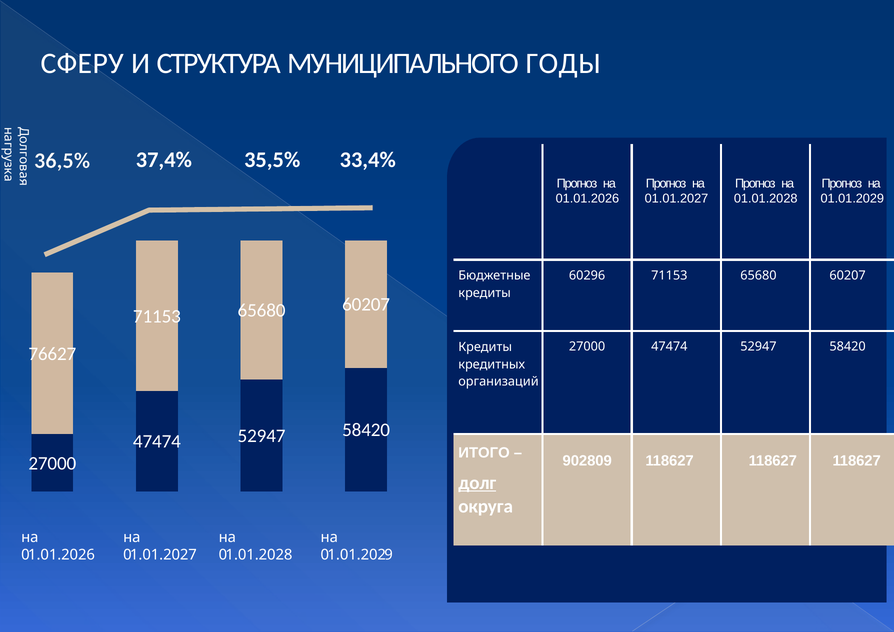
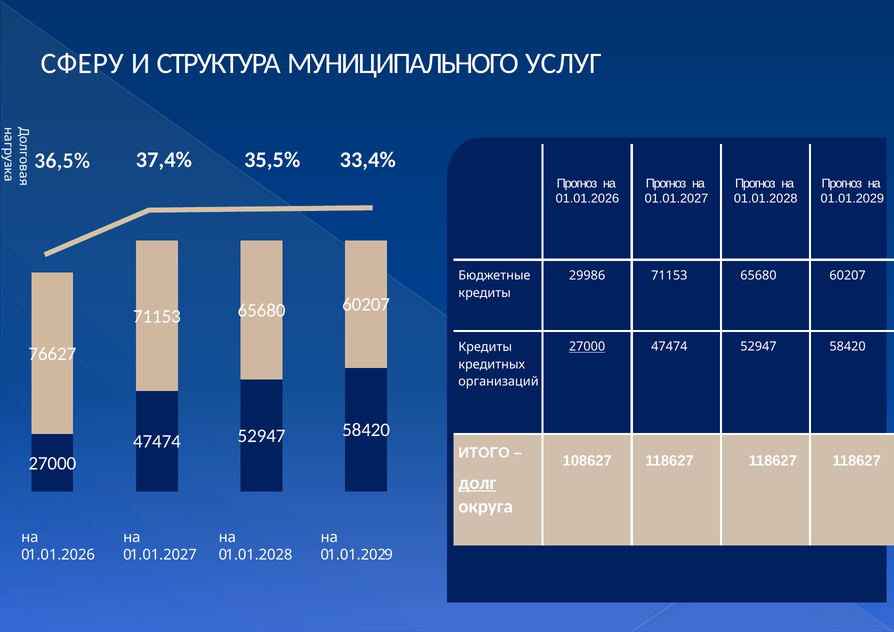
ГОДЫ: ГОДЫ -> УСЛУГ
60296: 60296 -> 29986
27000 at (587, 347) underline: none -> present
902809: 902809 -> 108627
